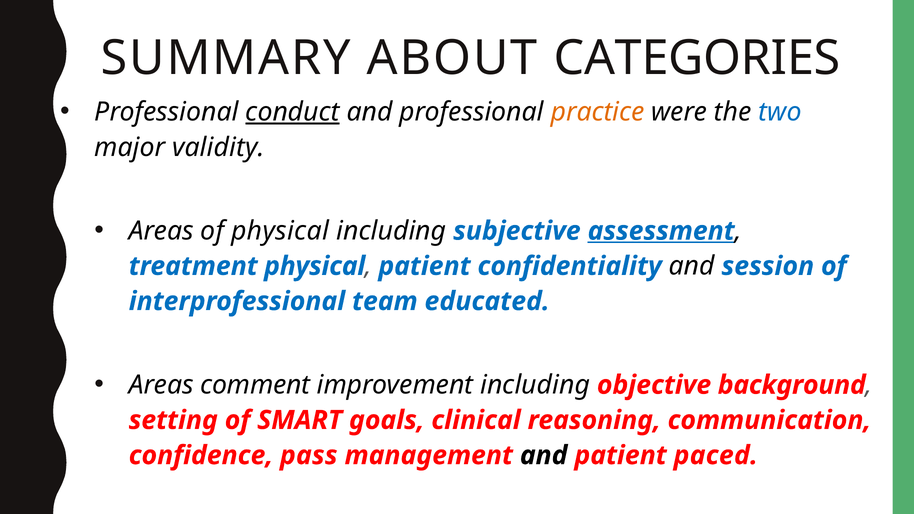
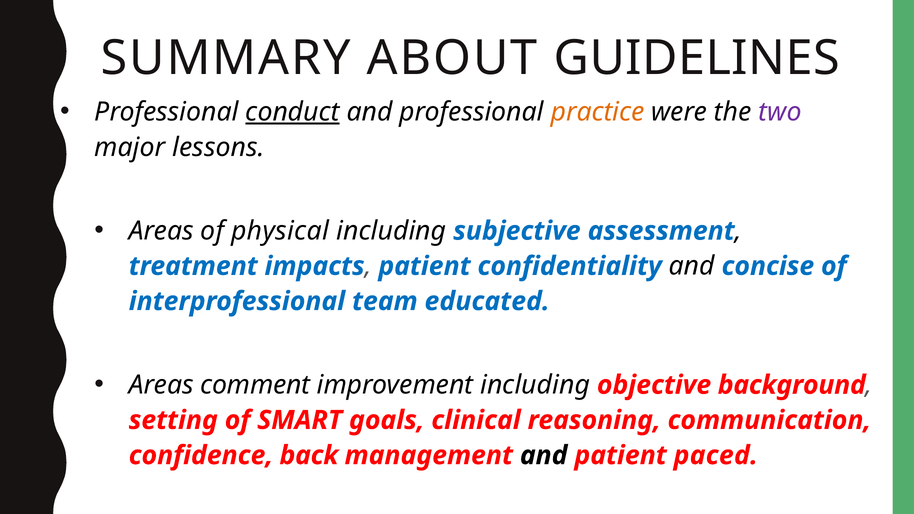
CATEGORIES: CATEGORIES -> GUIDELINES
two colour: blue -> purple
validity: validity -> lessons
assessment underline: present -> none
treatment physical: physical -> impacts
session: session -> concise
pass: pass -> back
